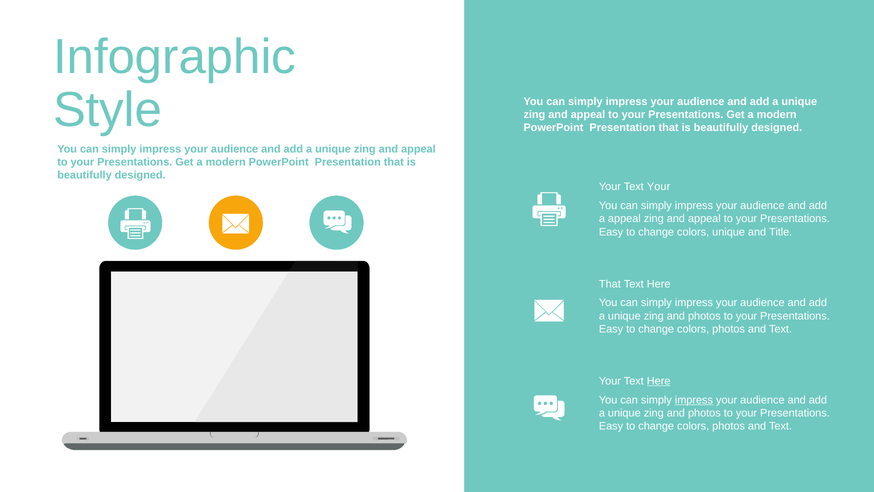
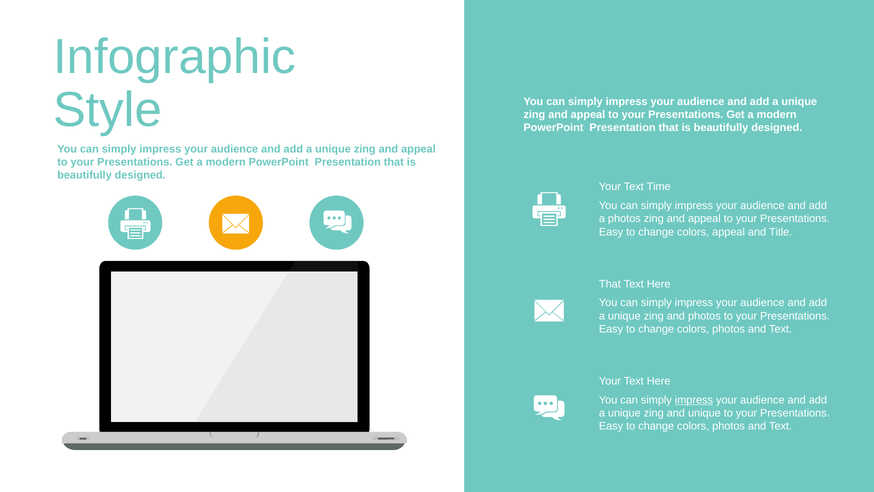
Your Text Your: Your -> Time
a appeal: appeal -> photos
colors unique: unique -> appeal
Here at (659, 381) underline: present -> none
photos at (704, 413): photos -> unique
